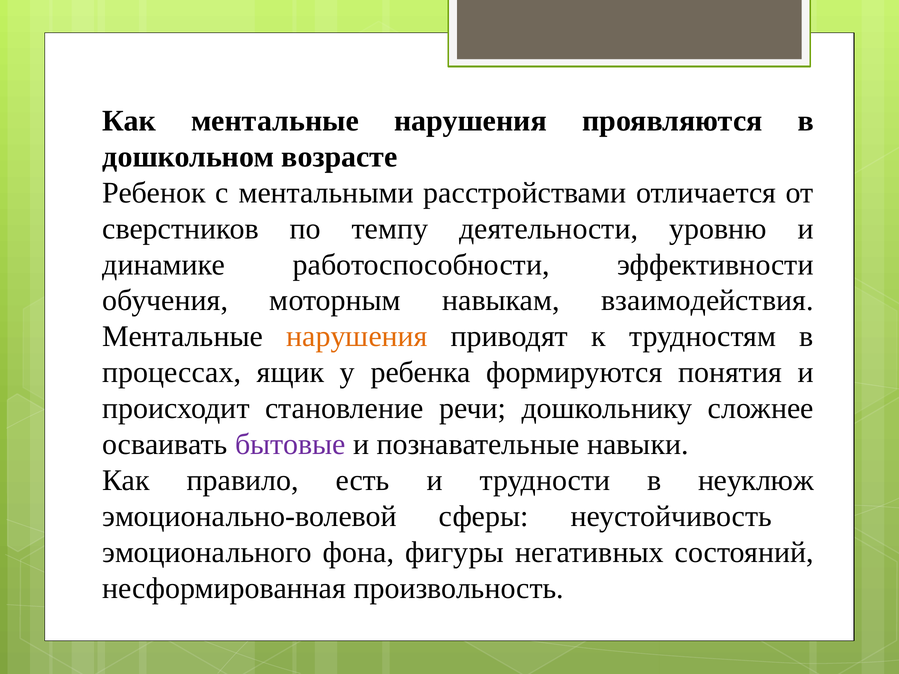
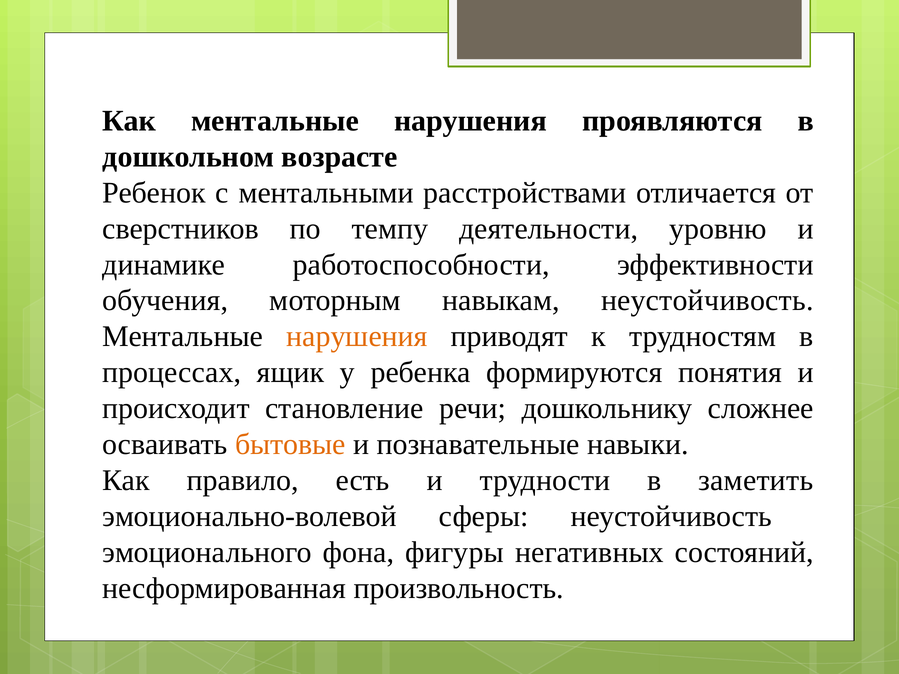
навыкам взаимодействия: взаимодействия -> неустойчивость
бытовые colour: purple -> orange
неуклюж: неуклюж -> заметить
